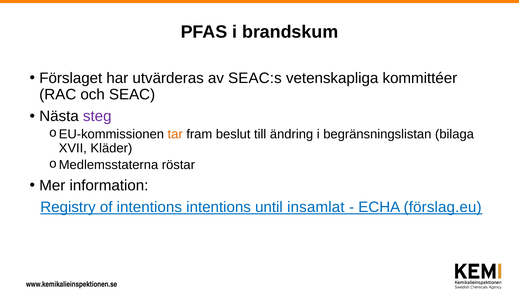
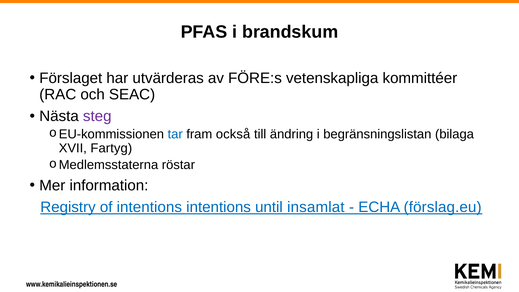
SEAC:s: SEAC:s -> FÖRE:s
tar colour: orange -> blue
beslut: beslut -> också
Kläder: Kläder -> Fartyg
